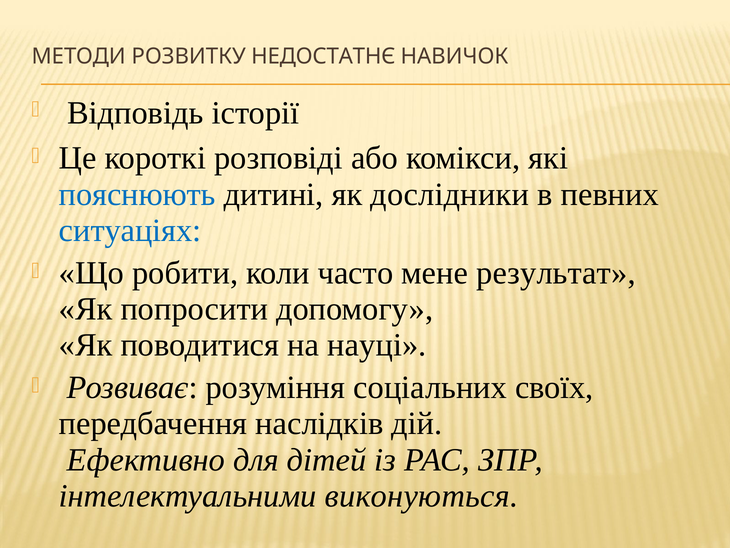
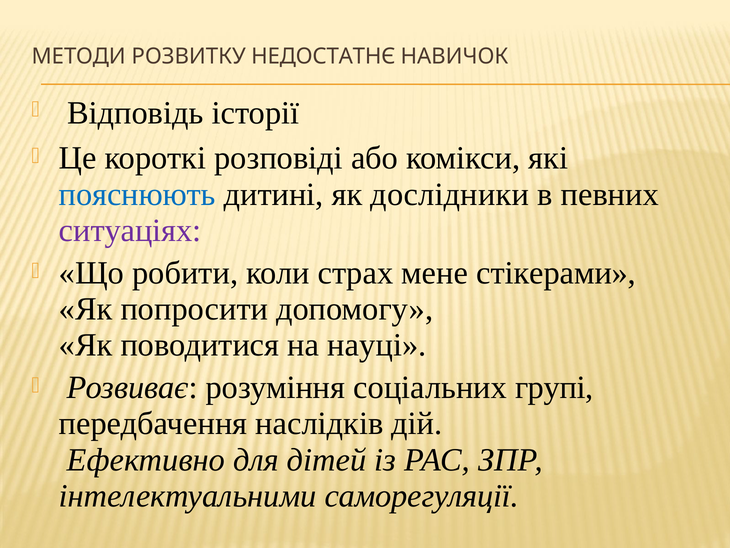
ситуаціях colour: blue -> purple
часто: часто -> страх
результат: результат -> стікерами
своїх: своїх -> групі
виконуються: виконуються -> саморегуляції
